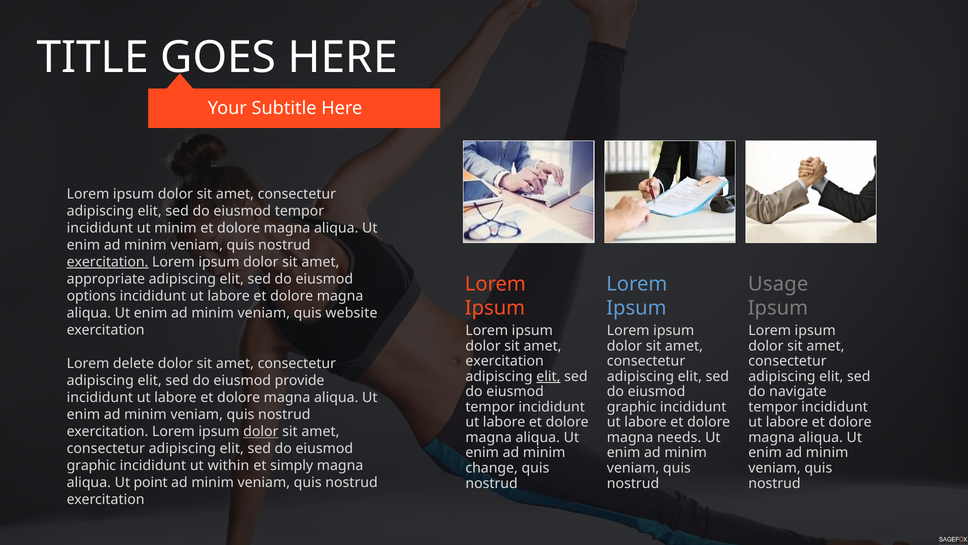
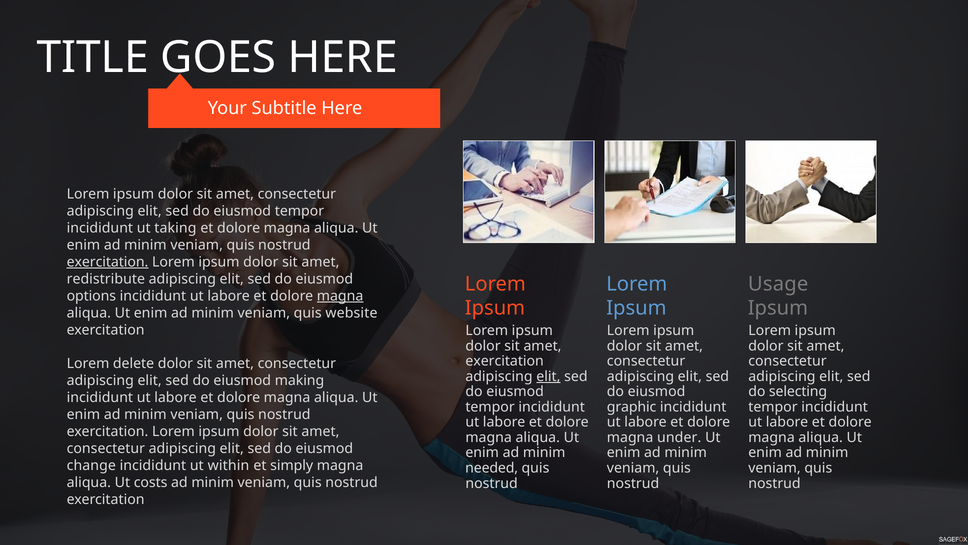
ut minim: minim -> taking
appropriate: appropriate -> redistribute
magna at (340, 296) underline: none -> present
provide: provide -> making
navigate: navigate -> selecting
dolor at (261, 431) underline: present -> none
needs: needs -> under
graphic at (91, 465): graphic -> change
change: change -> needed
point: point -> costs
